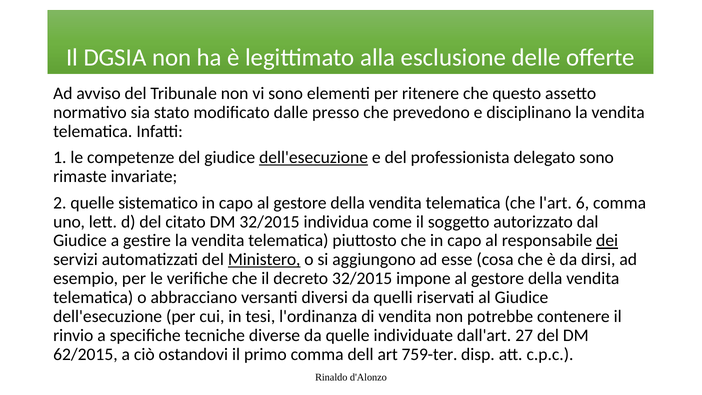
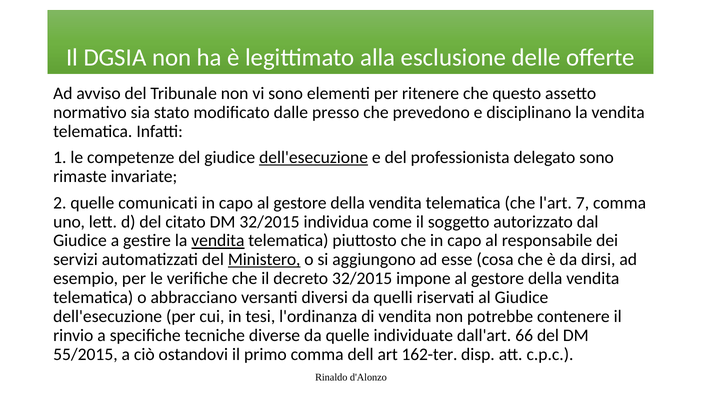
sistematico: sistematico -> comunicati
6: 6 -> 7
vendita at (218, 241) underline: none -> present
dei underline: present -> none
27: 27 -> 66
62/2015: 62/2015 -> 55/2015
759-ter: 759-ter -> 162-ter
